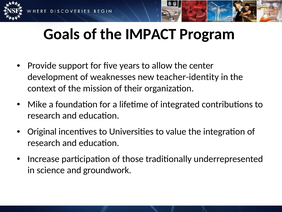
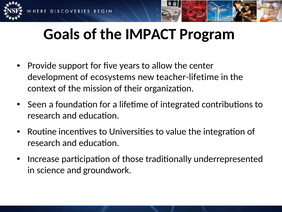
weaknesses: weaknesses -> ecosystems
teacher-identity: teacher-identity -> teacher-lifetime
Mike: Mike -> Seen
Original: Original -> Routine
